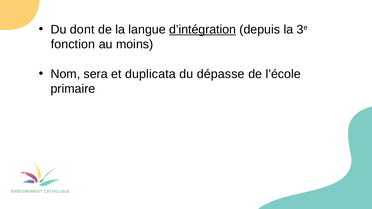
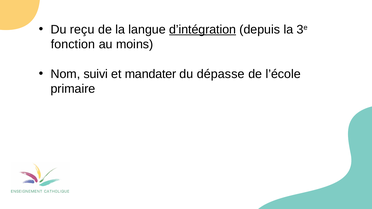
dont: dont -> reçu
sera: sera -> suivi
duplicata: duplicata -> mandater
